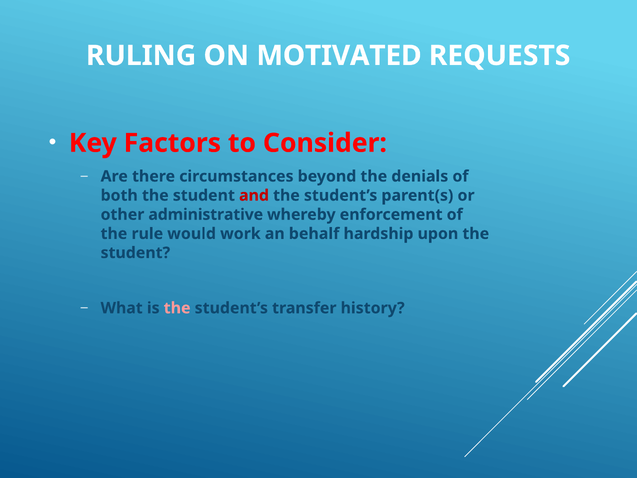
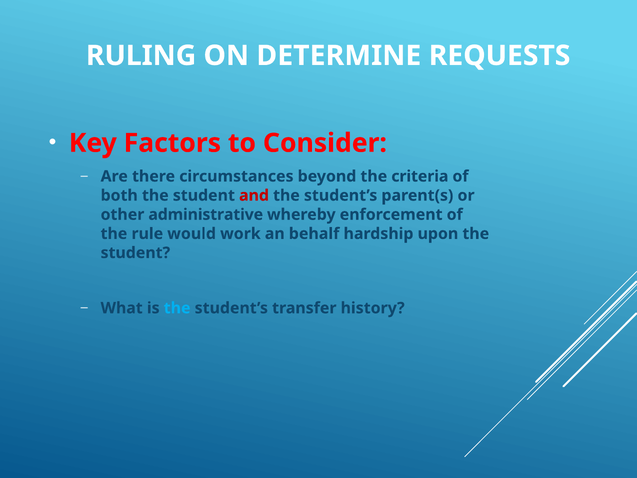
MOTIVATED: MOTIVATED -> DETERMINE
denials: denials -> criteria
the at (177, 308) colour: pink -> light blue
